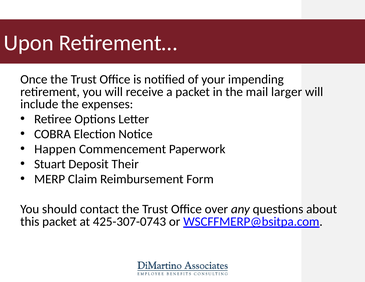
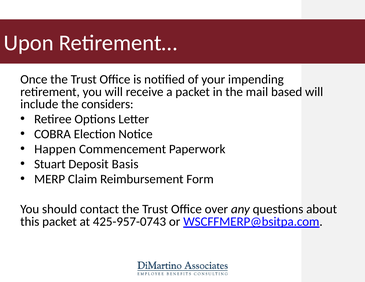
larger: larger -> based
expenses: expenses -> considers
Their: Their -> Basis
425-307-0743: 425-307-0743 -> 425-957-0743
